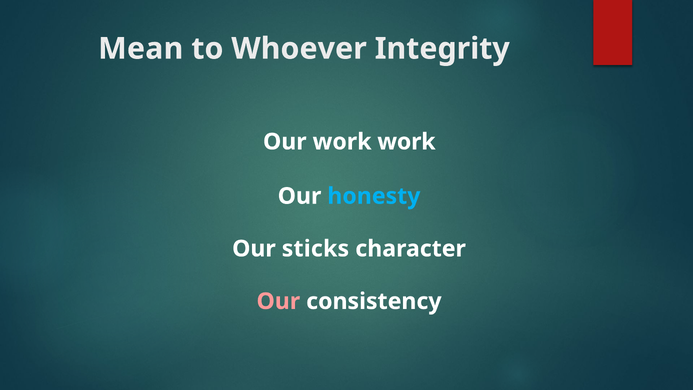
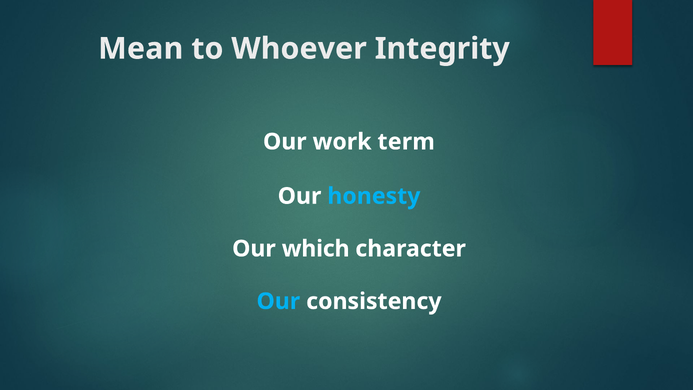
work work: work -> term
sticks: sticks -> which
Our at (278, 301) colour: pink -> light blue
